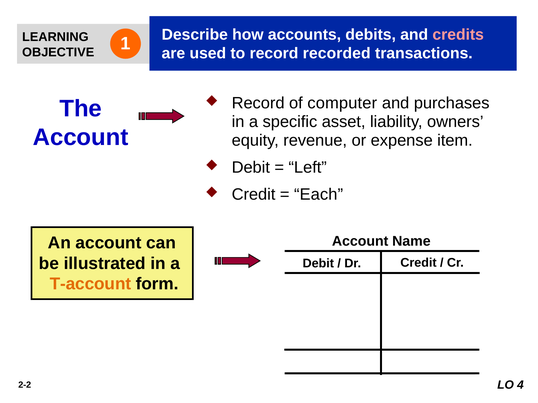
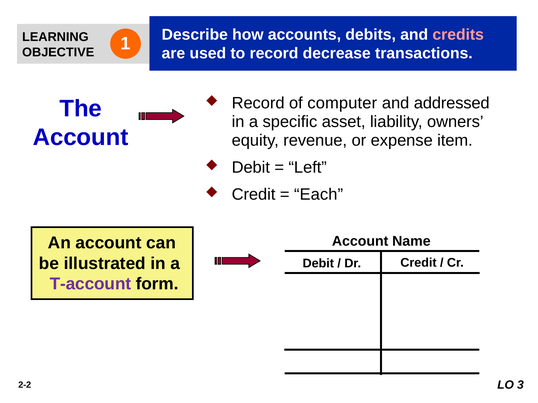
recorded: recorded -> decrease
purchases: purchases -> addressed
T-account colour: orange -> purple
4: 4 -> 3
